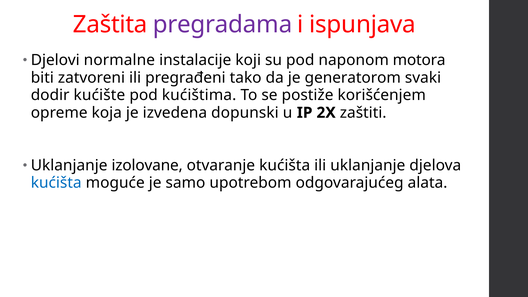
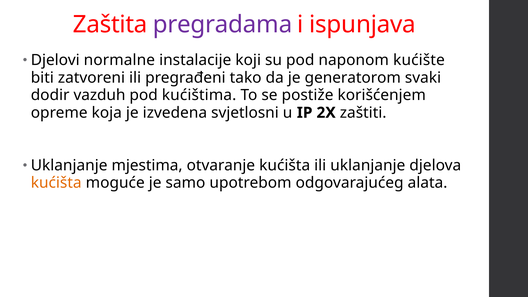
motora: motora -> kućište
kućište: kućište -> vazduh
dopunski: dopunski -> svjetlosni
izolovane: izolovane -> mjestima
kućišta at (56, 183) colour: blue -> orange
